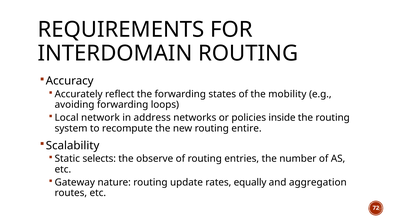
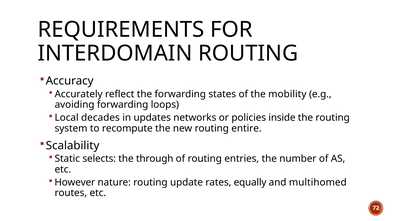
network: network -> decades
address: address -> updates
observe: observe -> through
Gateway: Gateway -> However
aggregation: aggregation -> multihomed
